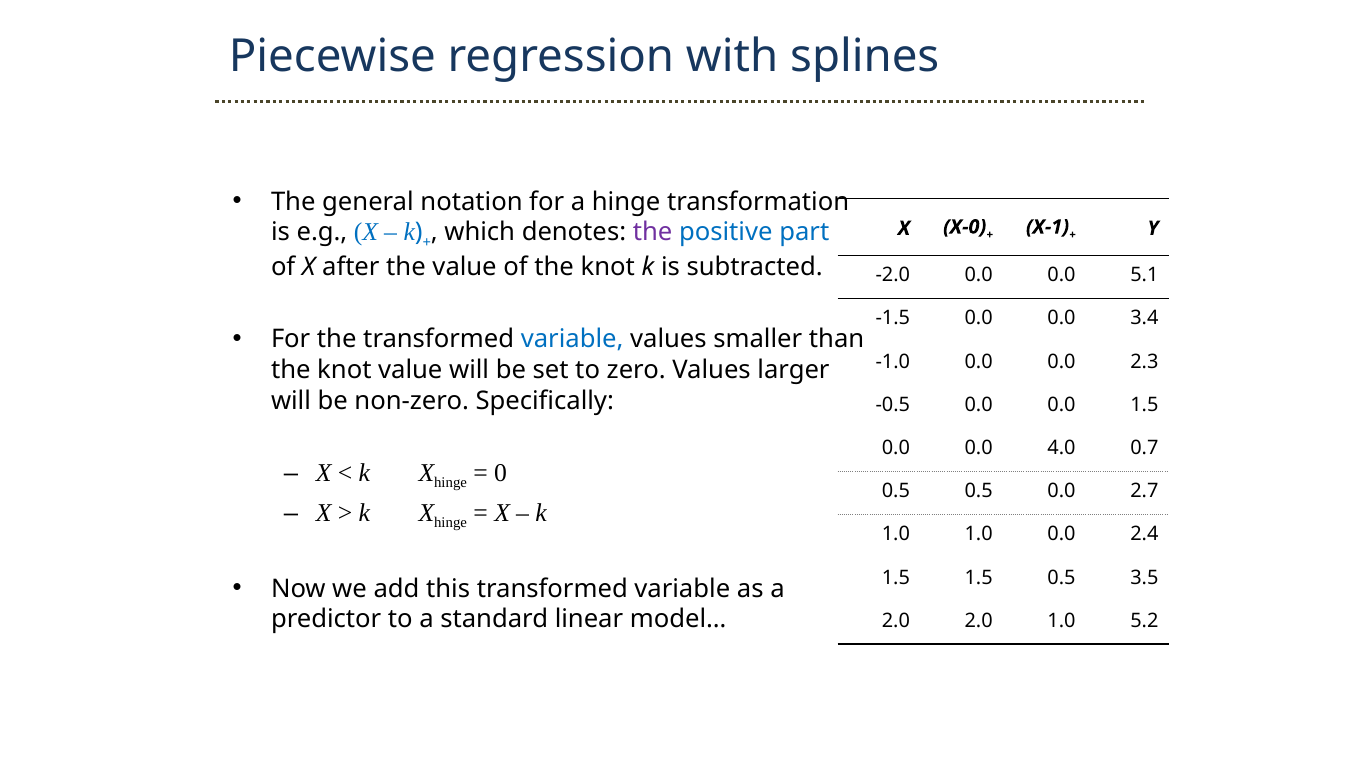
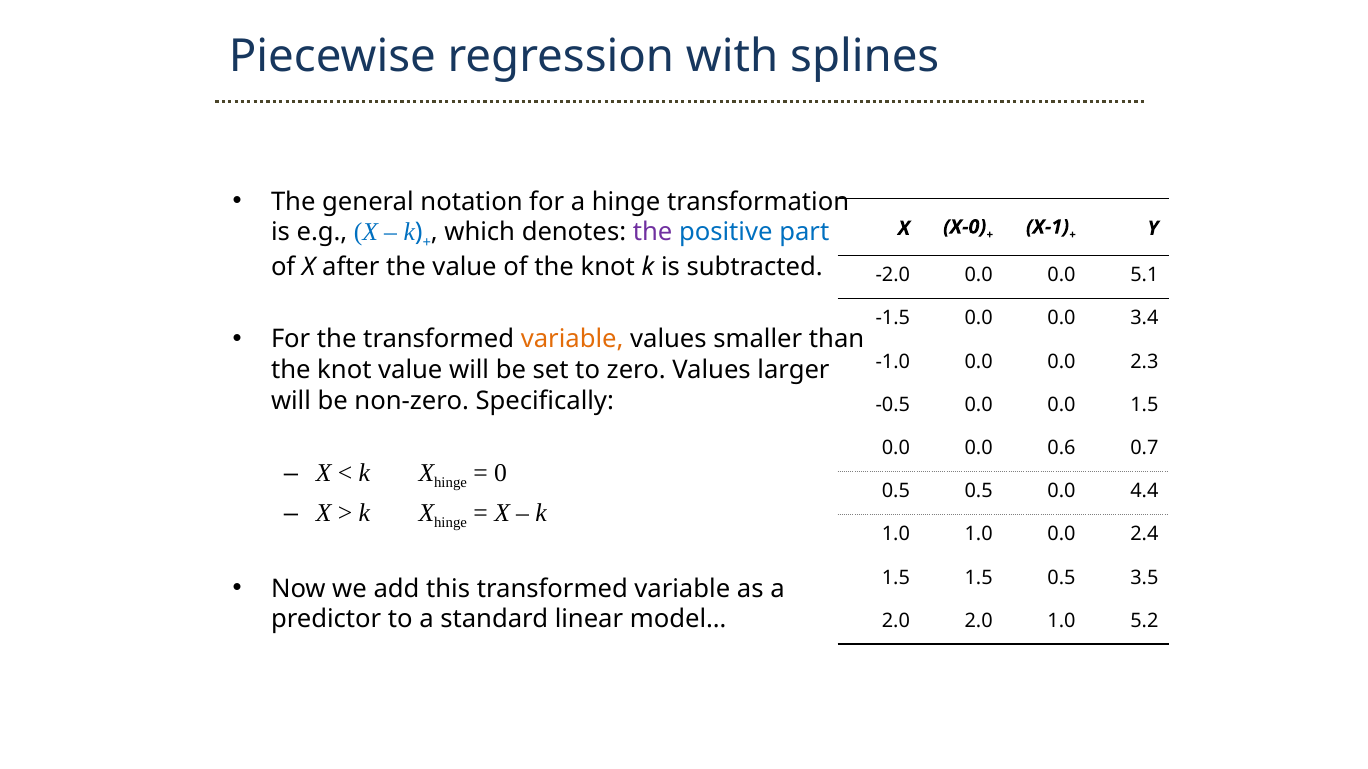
variable at (572, 339) colour: blue -> orange
4.0: 4.0 -> 0.6
2.7: 2.7 -> 4.4
